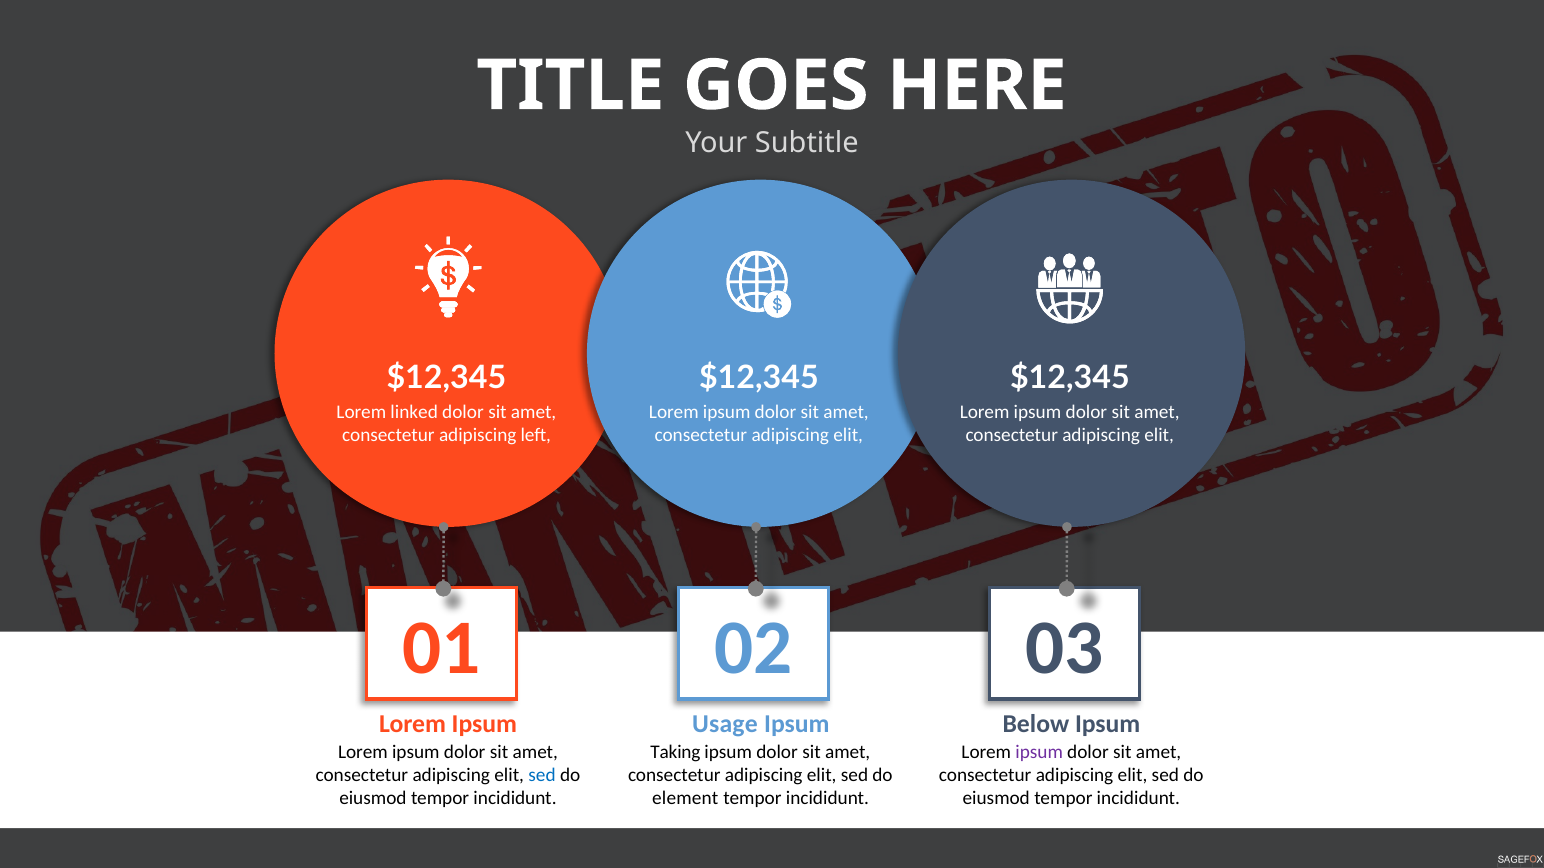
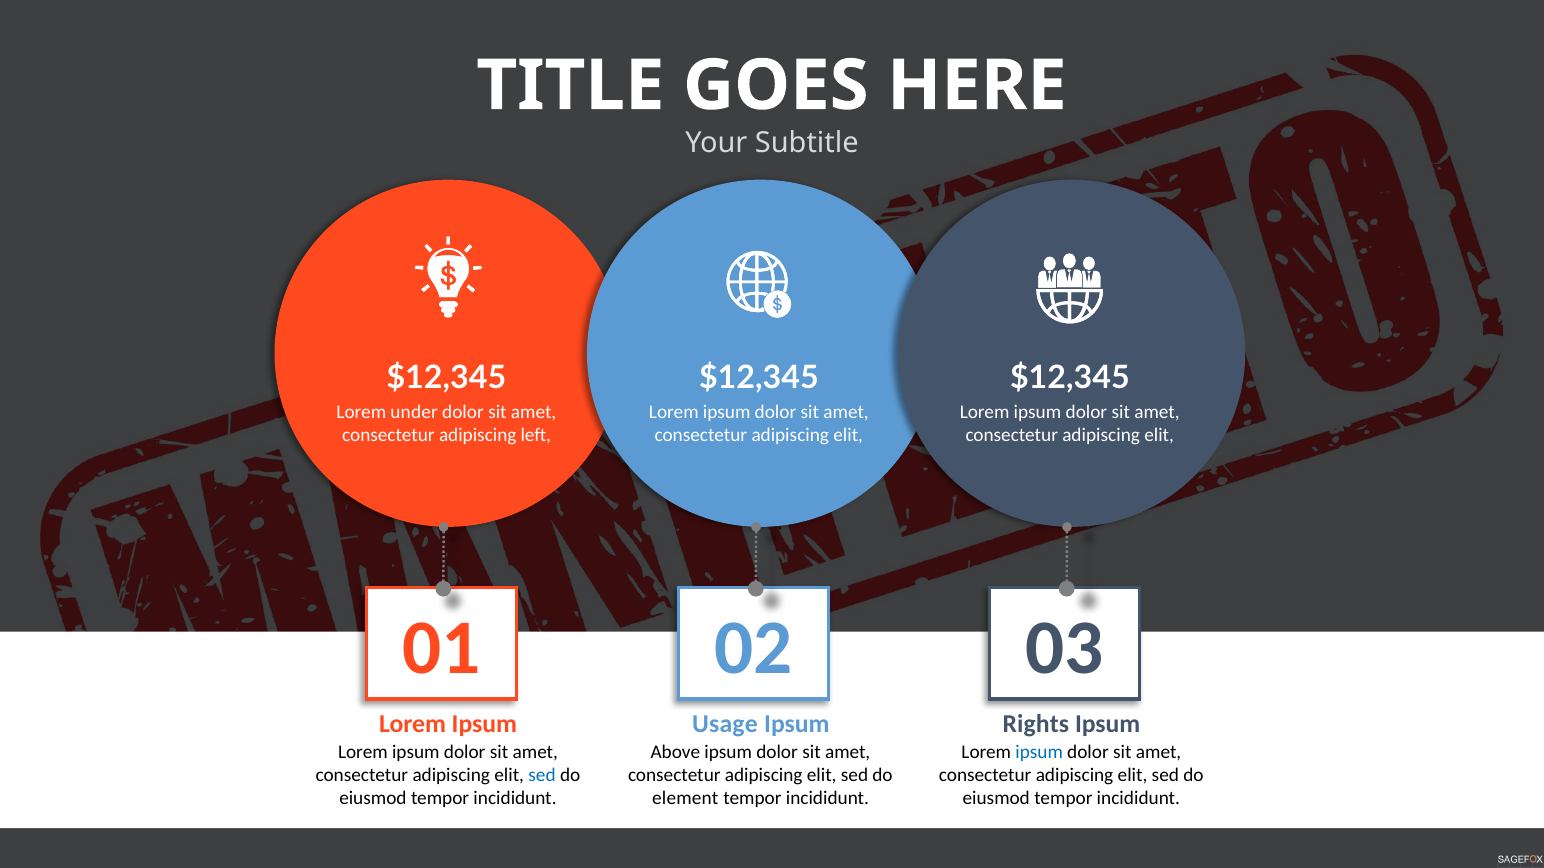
linked: linked -> under
Below: Below -> Rights
Taking: Taking -> Above
ipsum at (1039, 753) colour: purple -> blue
